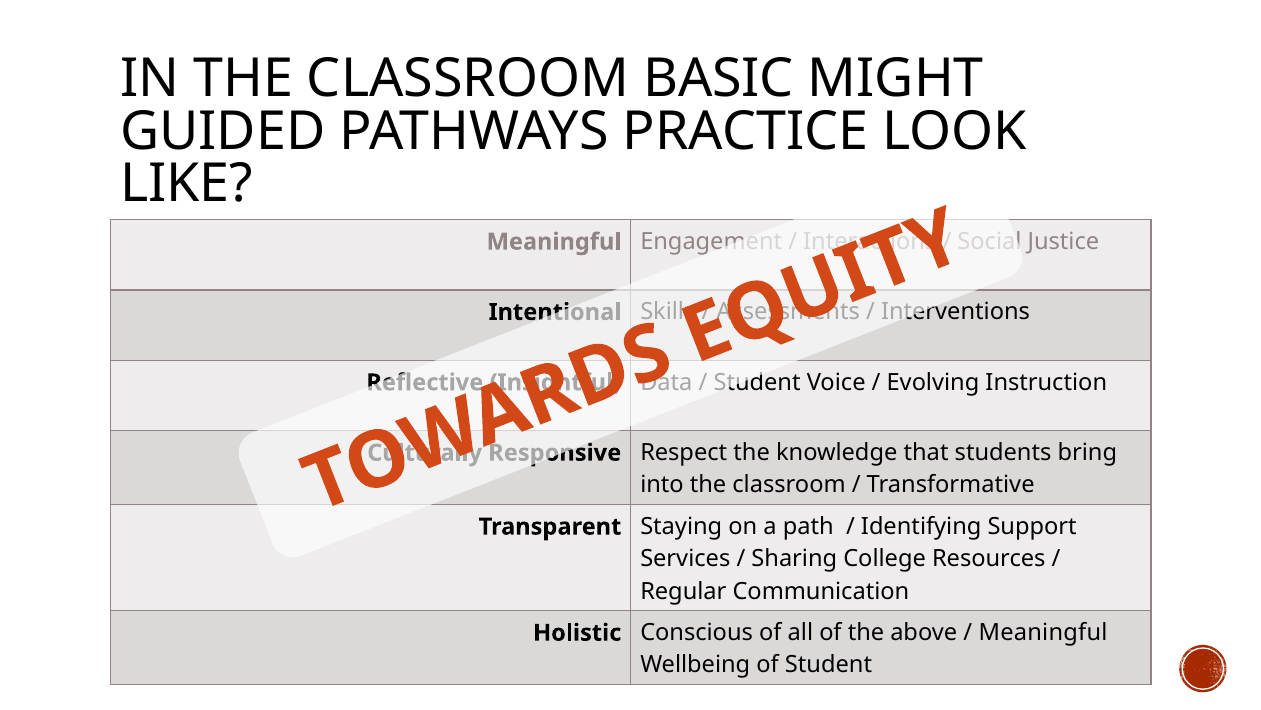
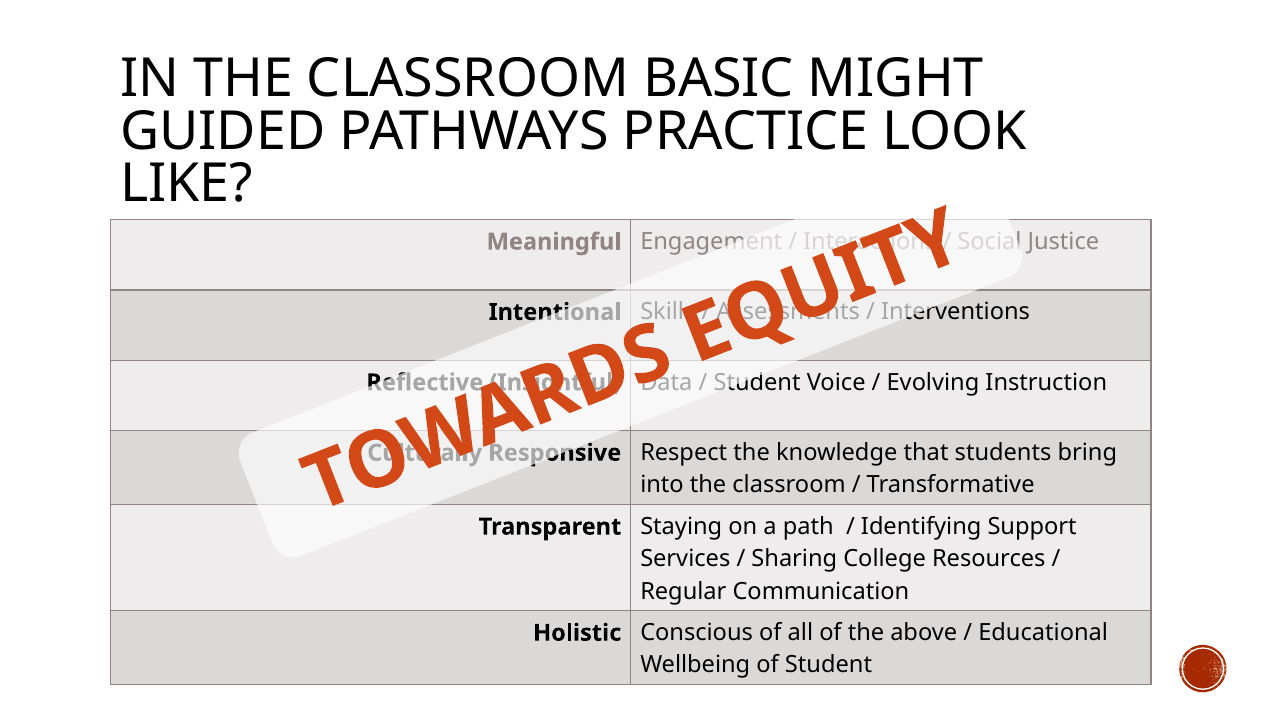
Meaningful at (1043, 632): Meaningful -> Educational
